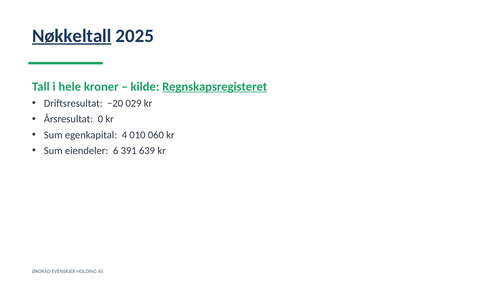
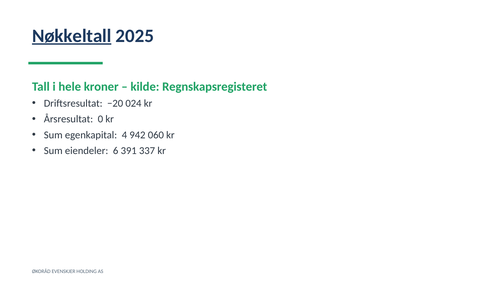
Regnskapsregisteret underline: present -> none
029: 029 -> 024
010: 010 -> 942
639: 639 -> 337
